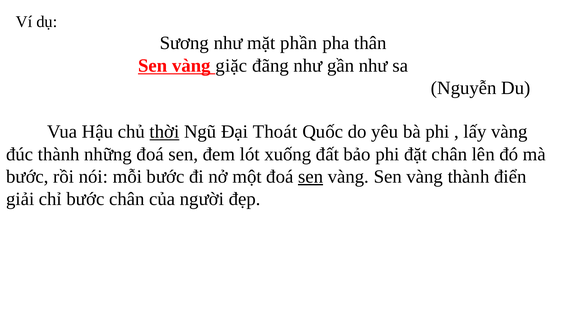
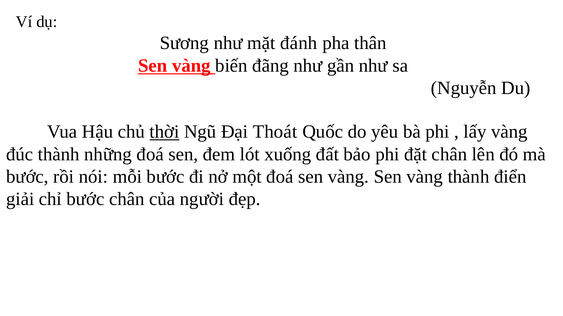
phần: phần -> đánh
giặc: giặc -> biến
sen at (311, 177) underline: present -> none
